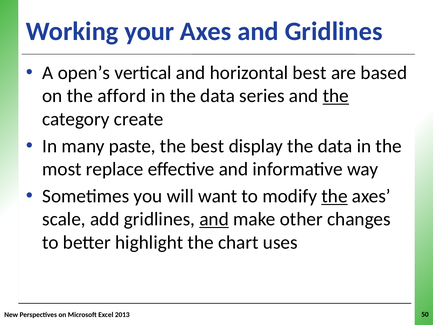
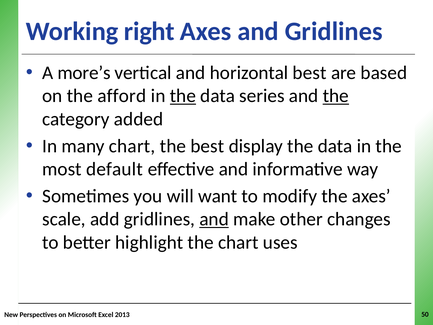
your: your -> right
open’s: open’s -> more’s
the at (183, 96) underline: none -> present
create: create -> added
many paste: paste -> chart
replace: replace -> default
the at (335, 196) underline: present -> none
